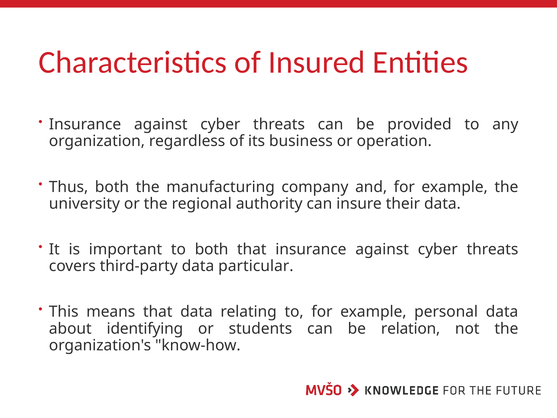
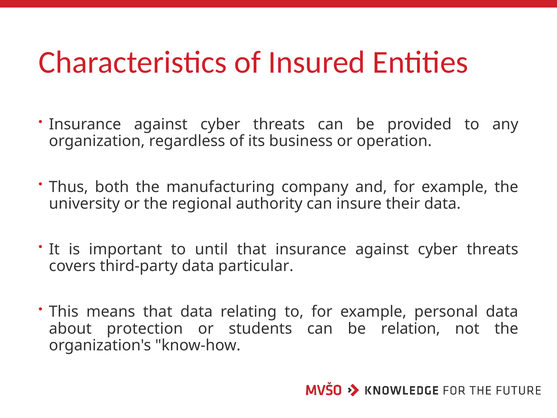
to both: both -> until
identifying: identifying -> protection
